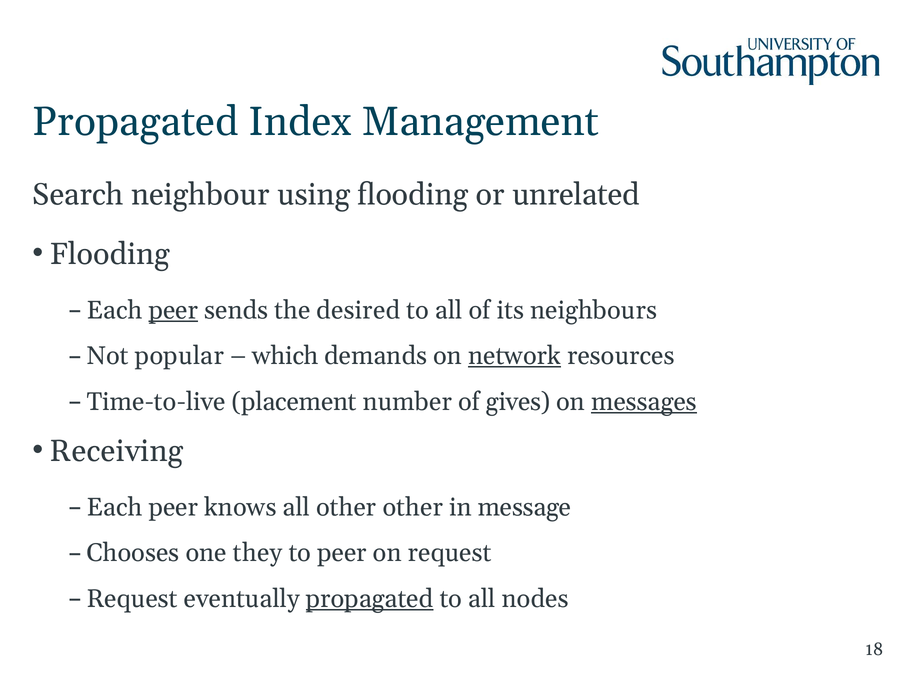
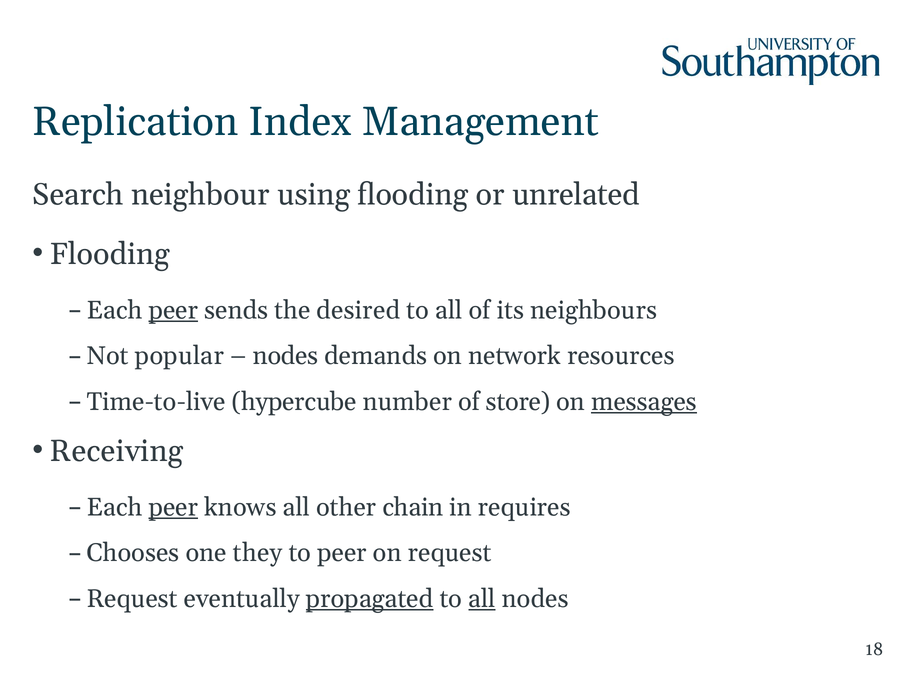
Propagated at (135, 122): Propagated -> Replication
which at (286, 356): which -> nodes
network underline: present -> none
placement: placement -> hypercube
gives: gives -> store
peer at (173, 507) underline: none -> present
other other: other -> chain
message: message -> requires
all at (482, 599) underline: none -> present
